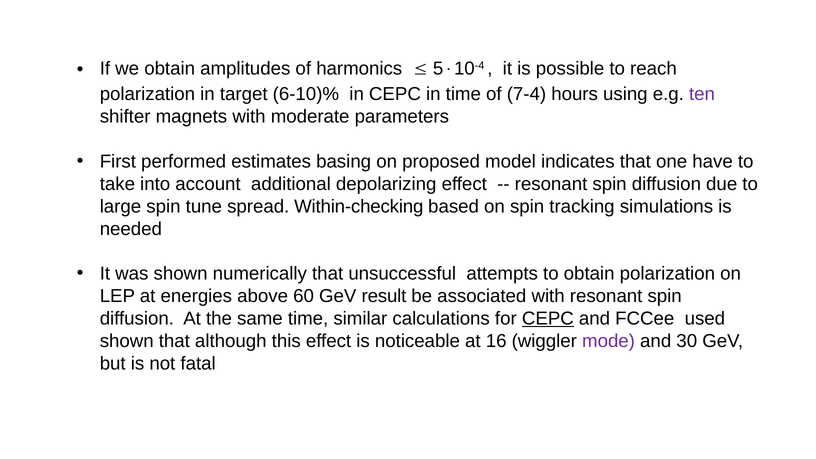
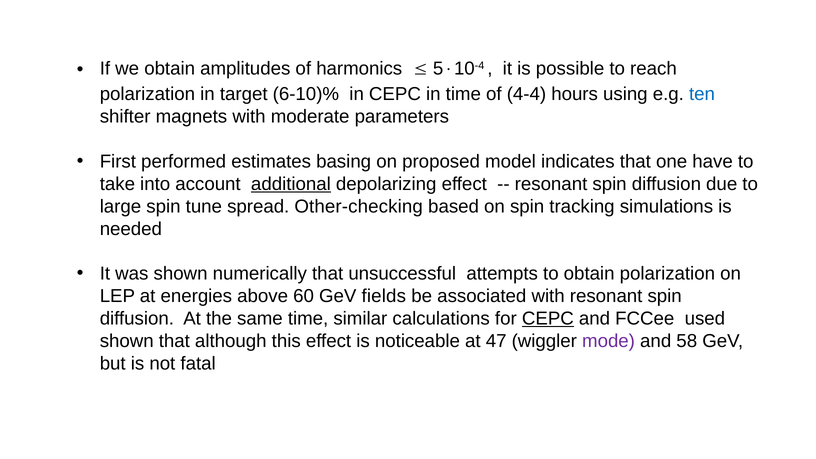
7-4: 7-4 -> 4-4
ten colour: purple -> blue
additional underline: none -> present
Within-checking: Within-checking -> Other-checking
result: result -> fields
16: 16 -> 47
30: 30 -> 58
